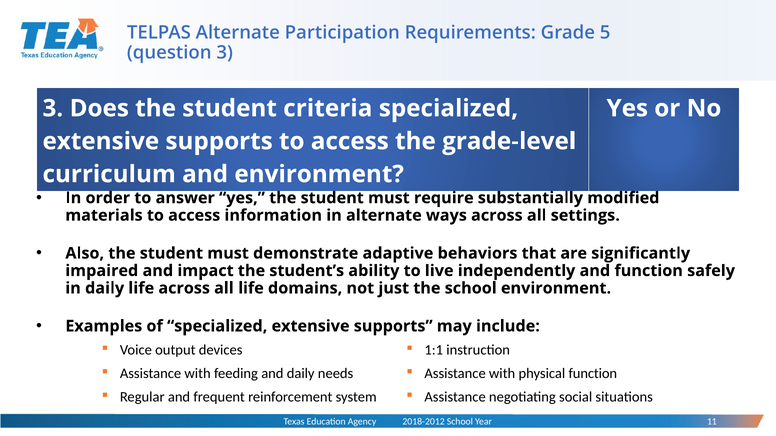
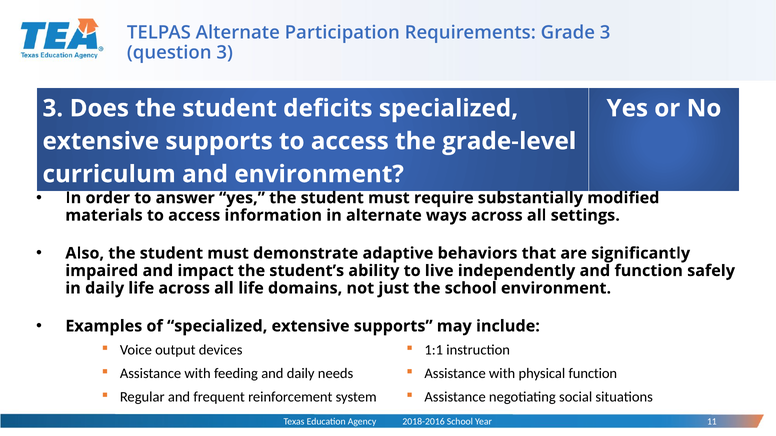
5 at (605, 33): 5 -> 3
criteria: criteria -> deficits
2018-2012: 2018-2012 -> 2018-2016
